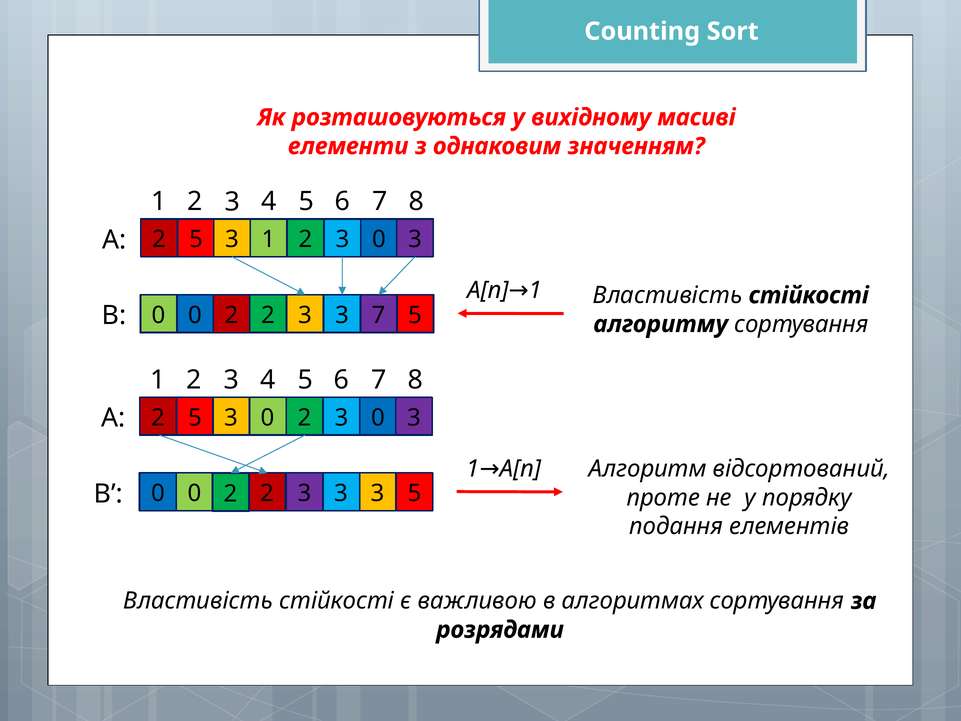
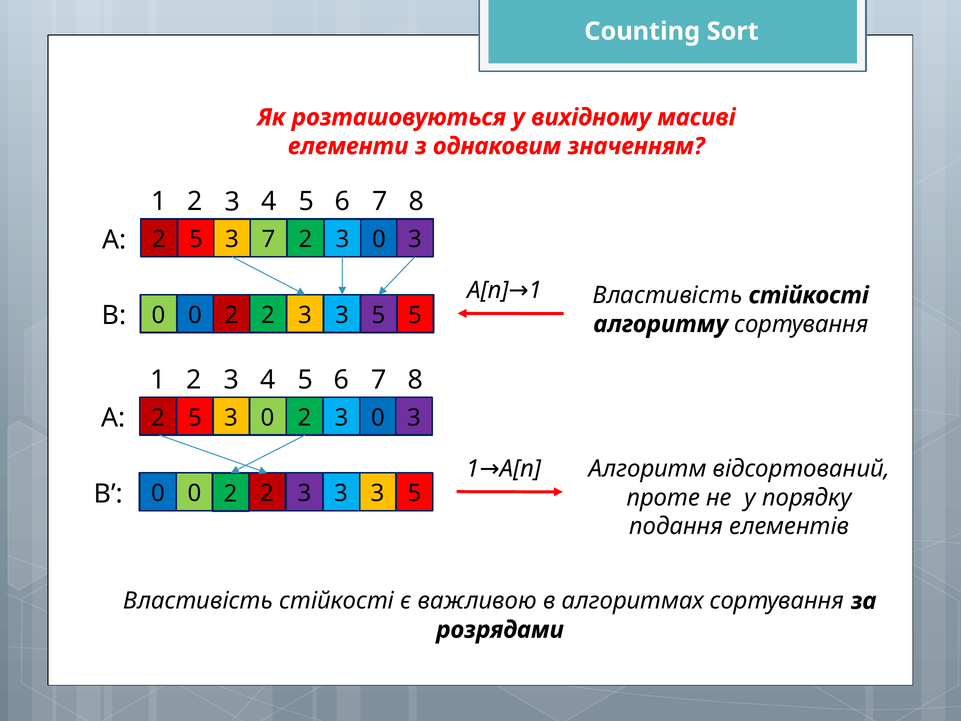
3 1: 1 -> 7
В 7: 7 -> 5
